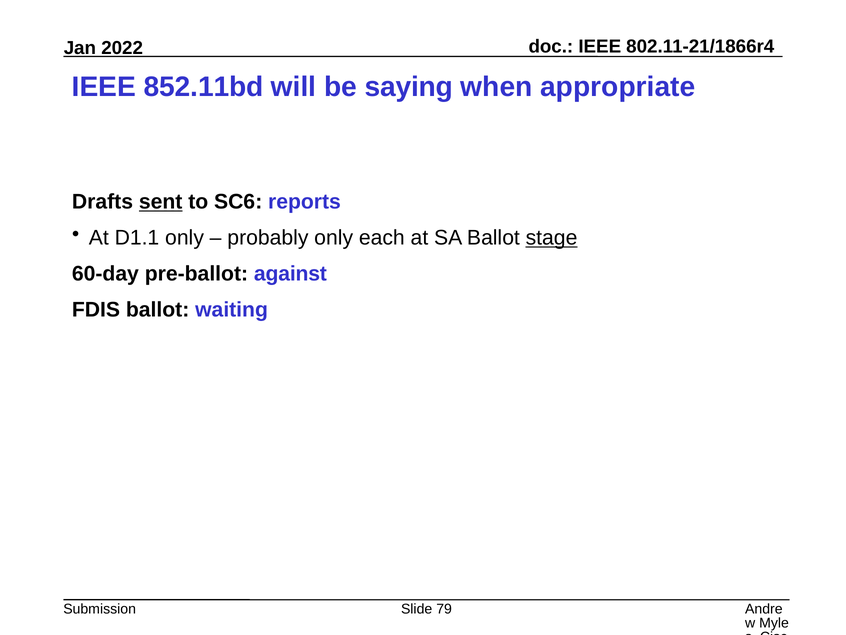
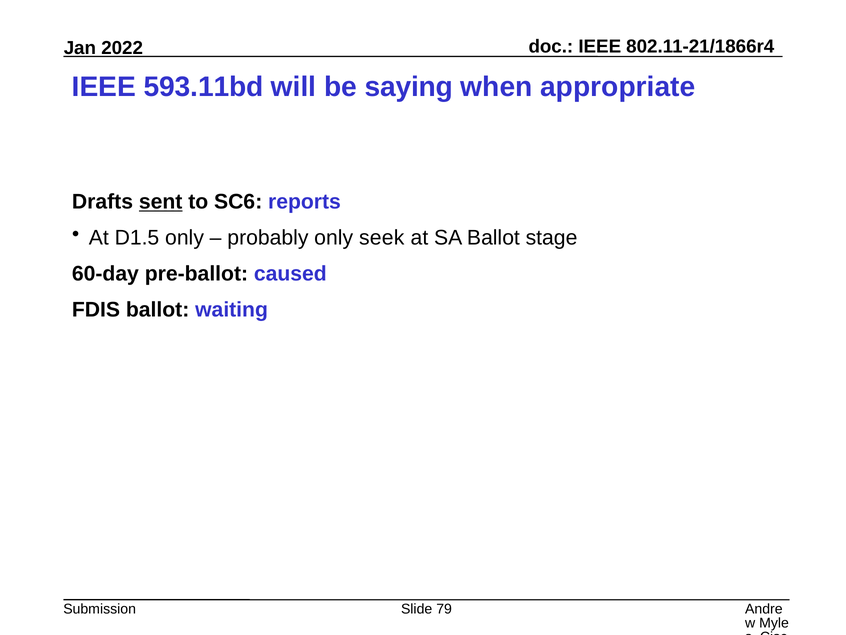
852.11bd: 852.11bd -> 593.11bd
D1.1: D1.1 -> D1.5
each: each -> seek
stage underline: present -> none
against: against -> caused
